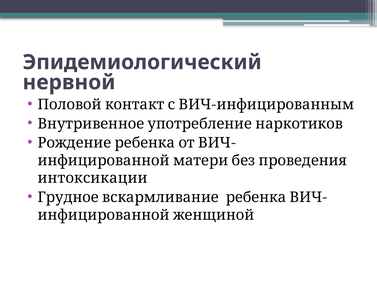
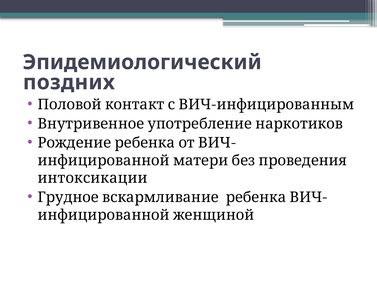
нервной: нервной -> поздних
